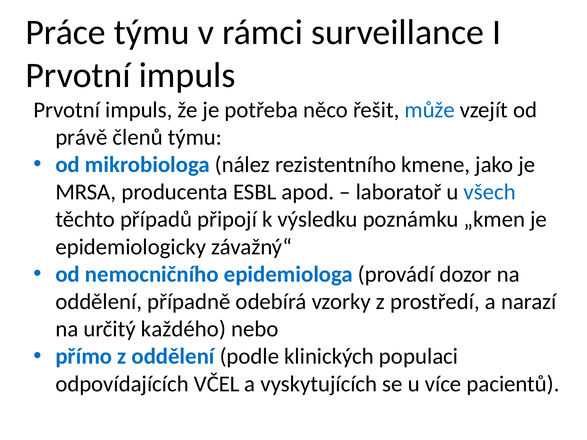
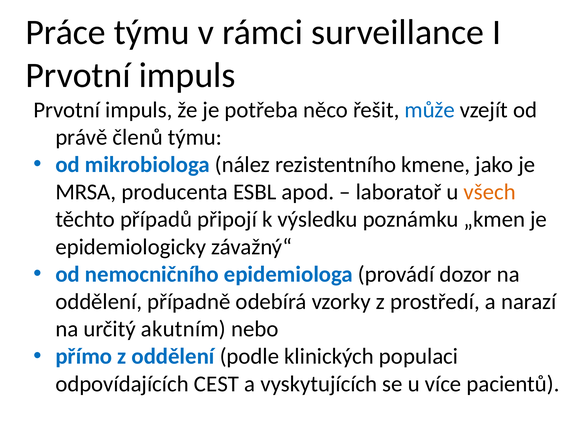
všech colour: blue -> orange
každého: každého -> akutním
VČEL: VČEL -> CEST
